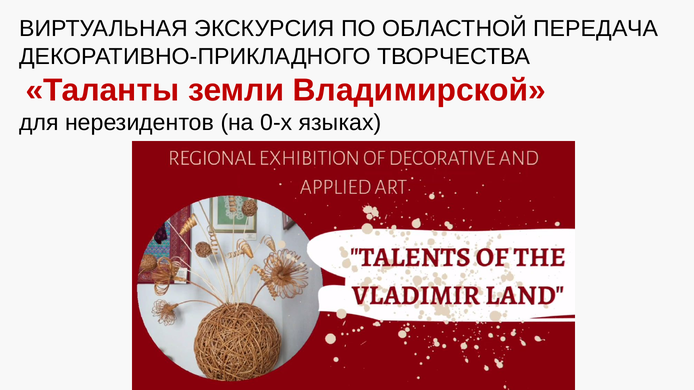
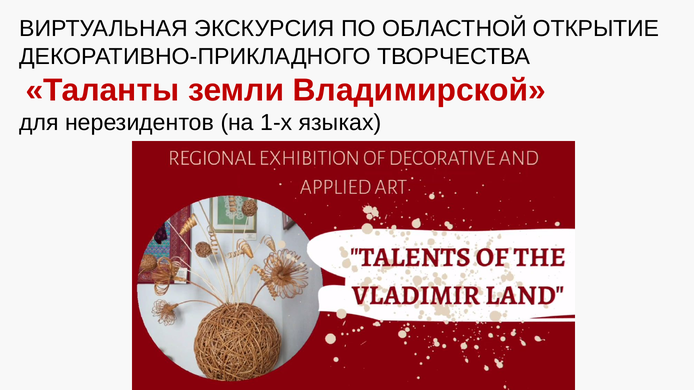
ПЕРЕДАЧА: ПЕРЕДАЧА -> ОТКРЫТИЕ
0-х: 0-х -> 1-х
